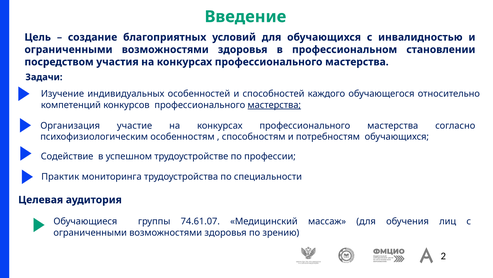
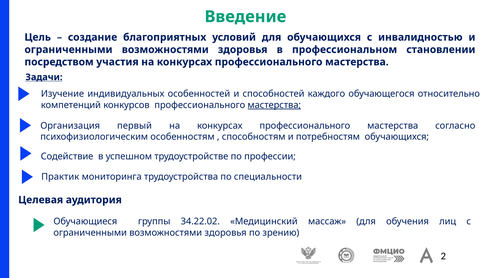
Задачи underline: none -> present
участие: участие -> первый
74.61.07: 74.61.07 -> 34.22.02
